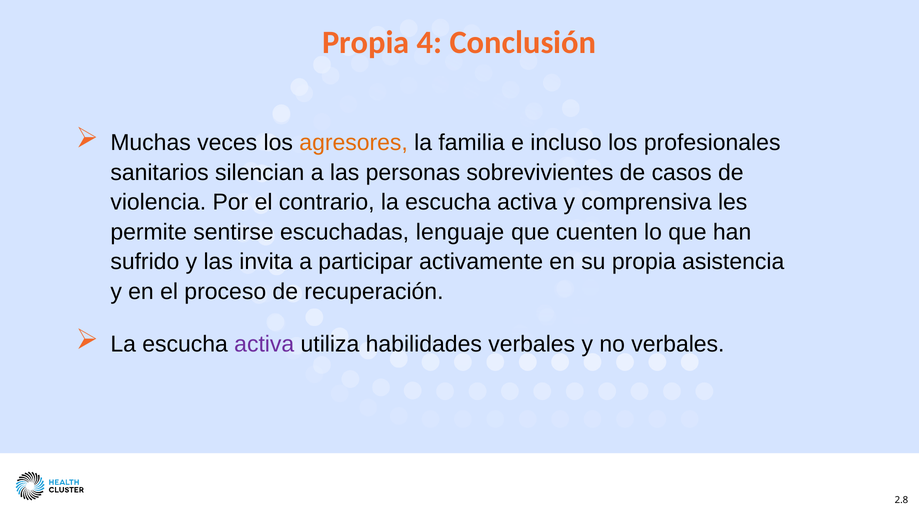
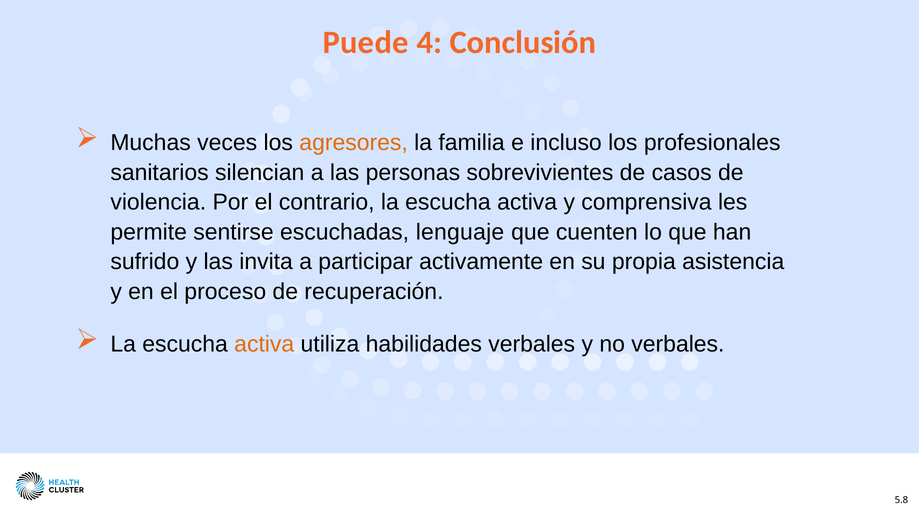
Propia at (366, 43): Propia -> Puede
activa at (264, 344) colour: purple -> orange
2.8: 2.8 -> 5.8
